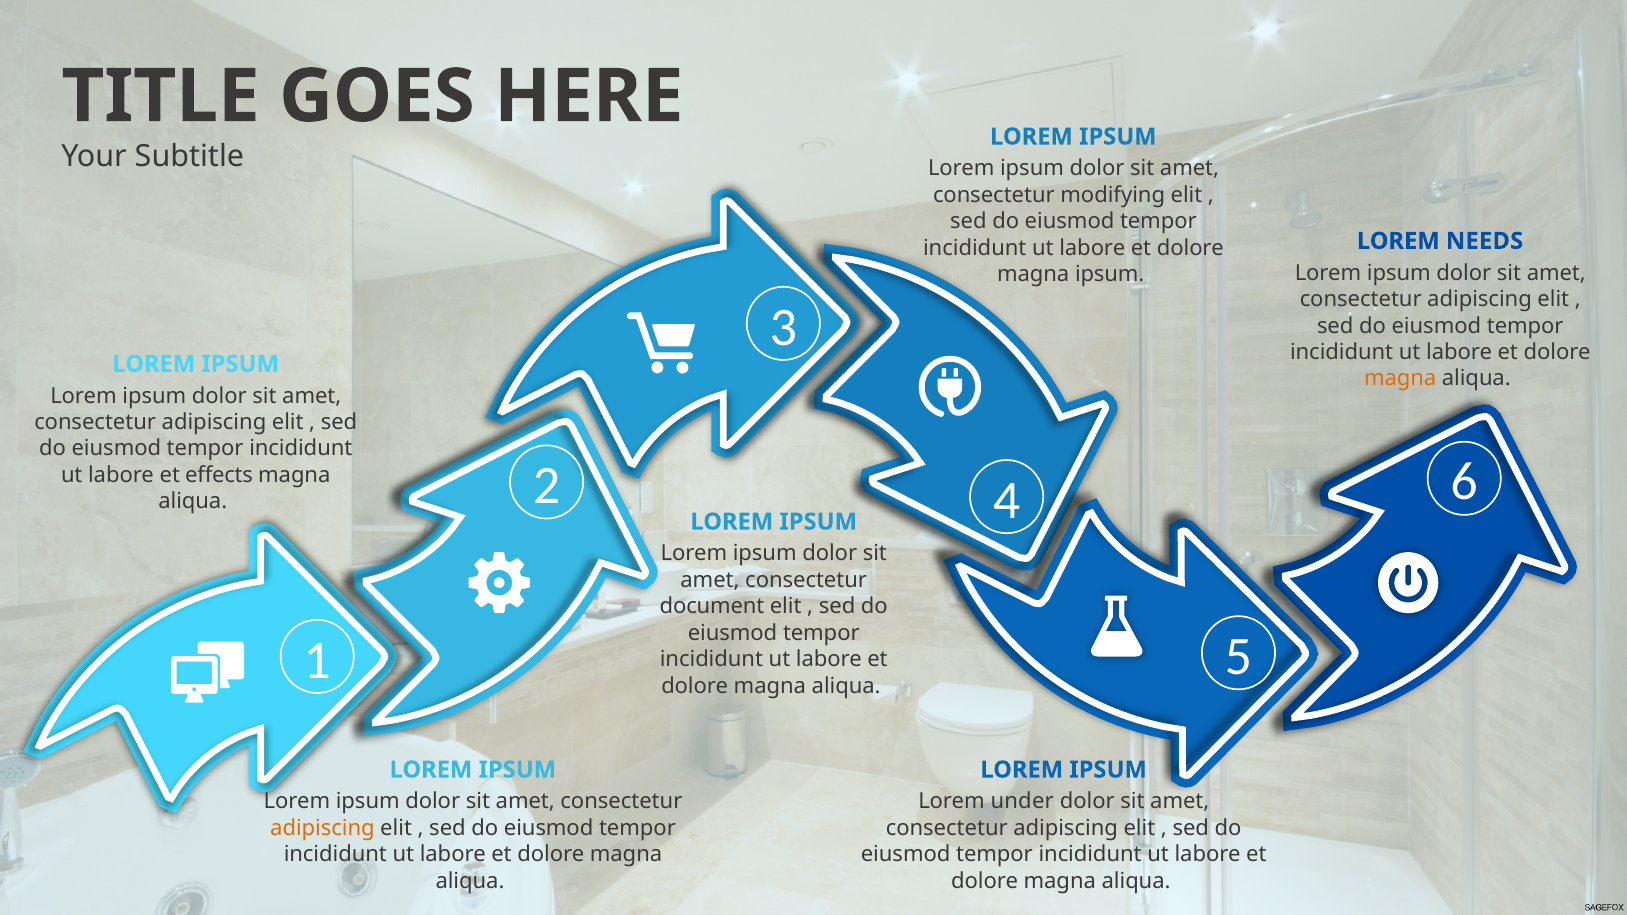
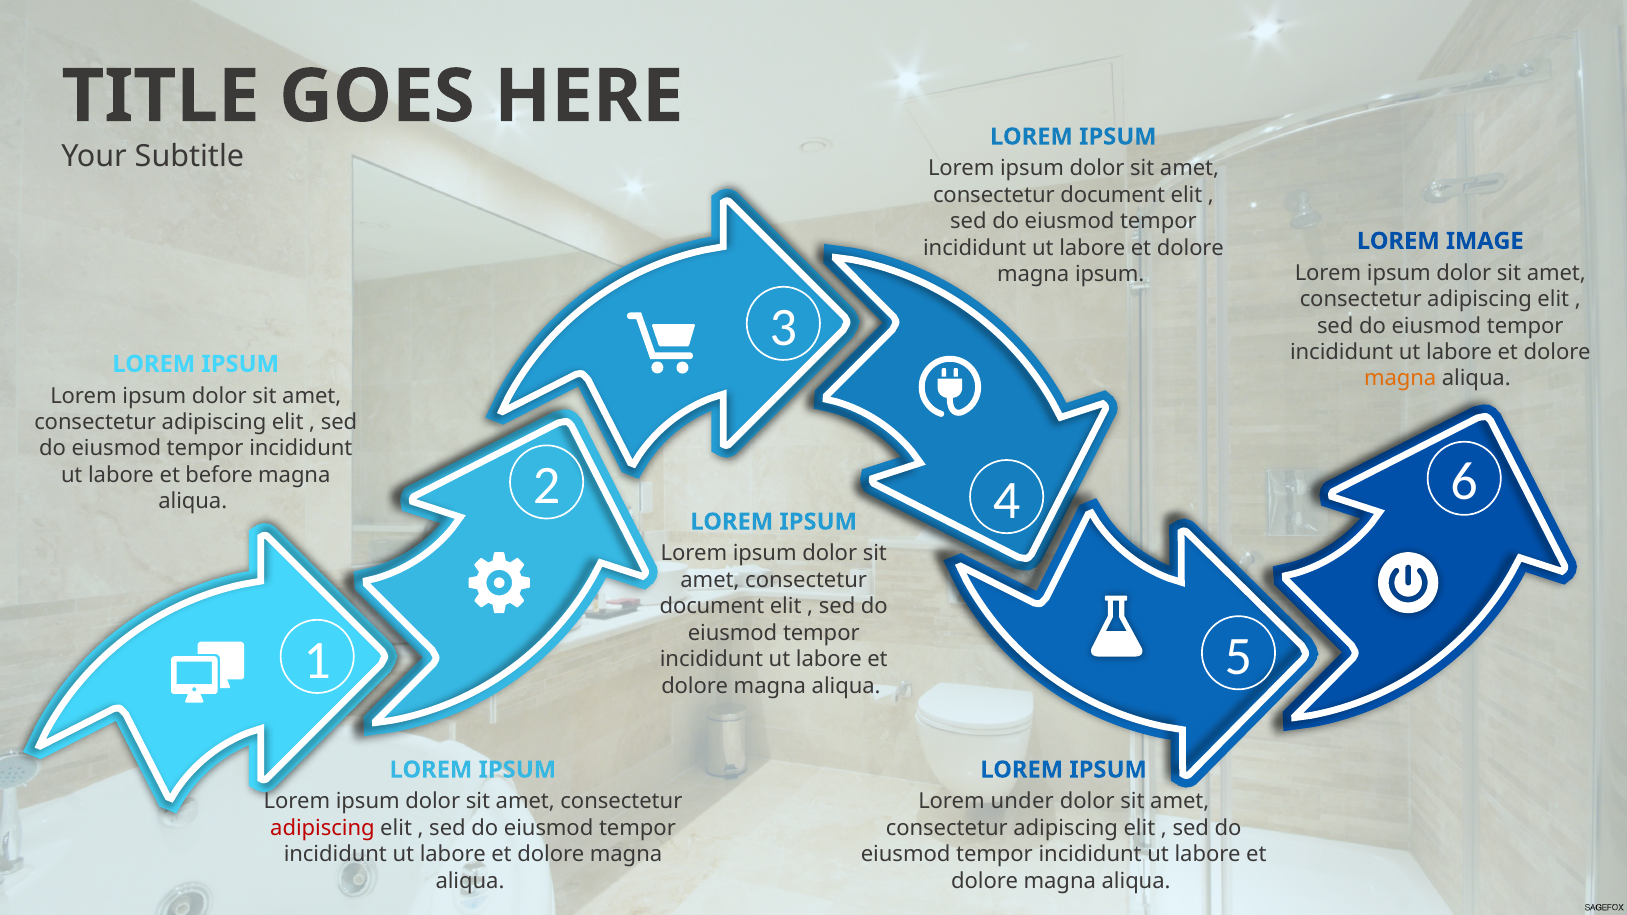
modifying at (1113, 195): modifying -> document
NEEDS: NEEDS -> IMAGE
effects: effects -> before
adipiscing at (322, 828) colour: orange -> red
